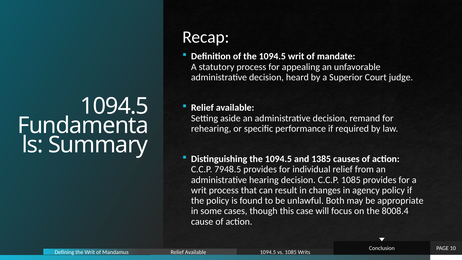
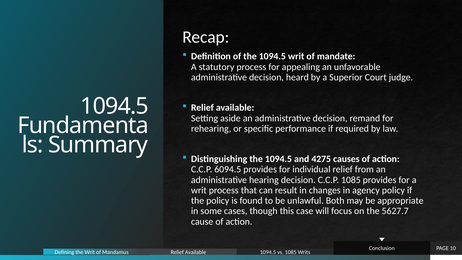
1385: 1385 -> 4275
7948.5: 7948.5 -> 6094.5
8008.4: 8008.4 -> 5627.7
